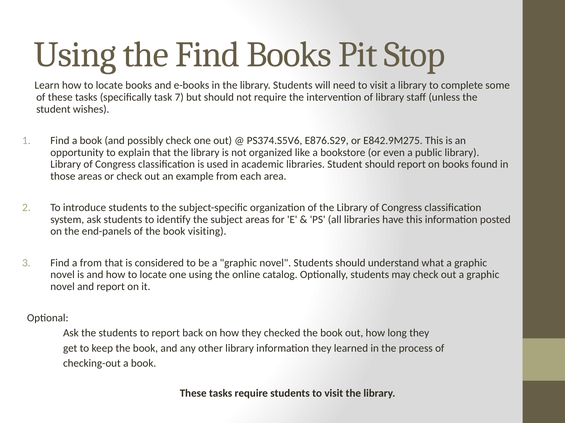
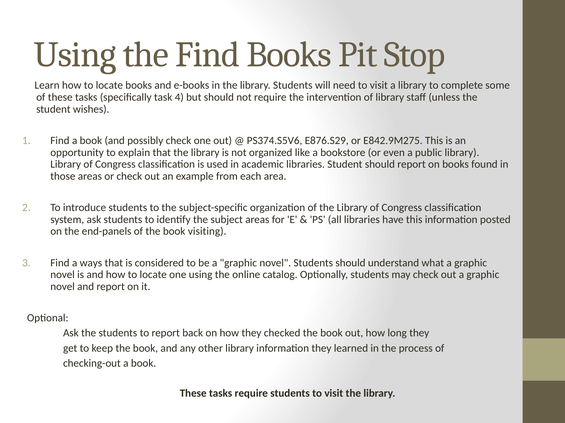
7: 7 -> 4
a from: from -> ways
